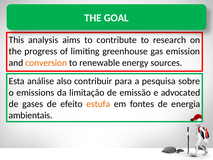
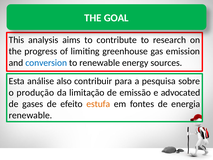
conversion colour: orange -> blue
emissions: emissions -> produção
ambientais at (31, 115): ambientais -> renewable
